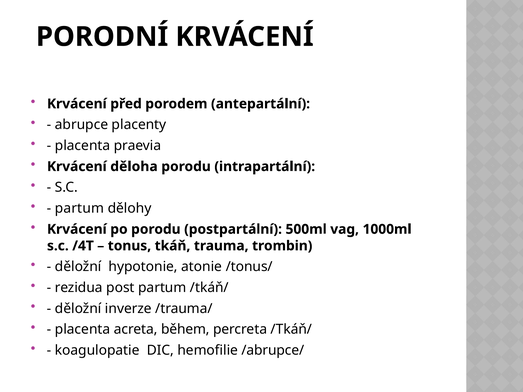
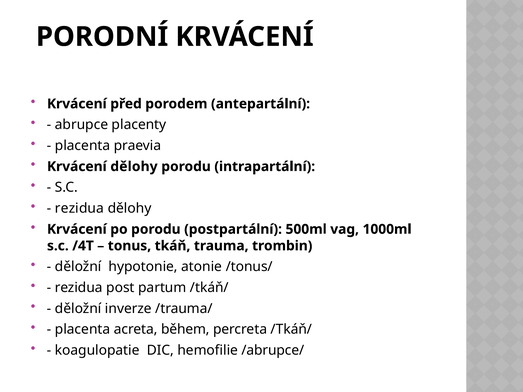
Krvácení děloha: děloha -> dělohy
partum at (79, 208): partum -> rezidua
